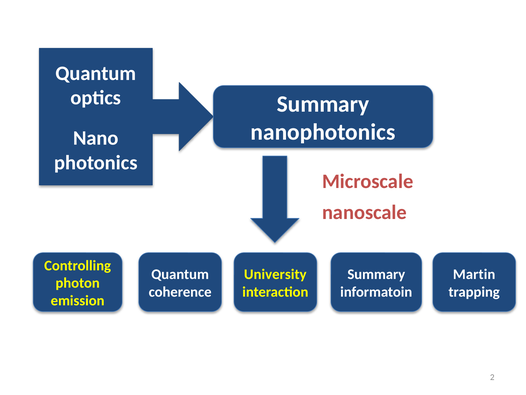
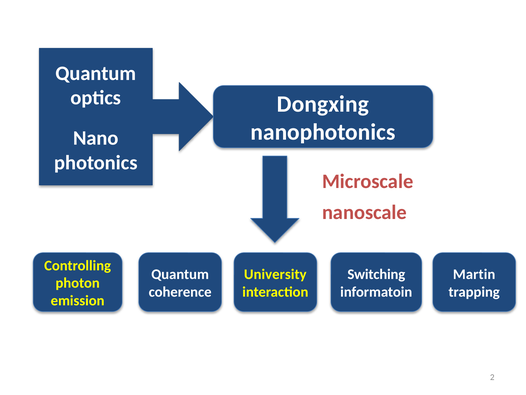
Summary at (323, 104): Summary -> Dongxing
Summary at (376, 274): Summary -> Switching
